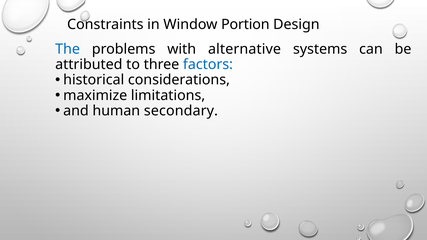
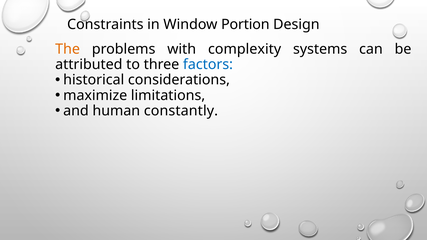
The colour: blue -> orange
alternative: alternative -> complexity
secondary: secondary -> constantly
